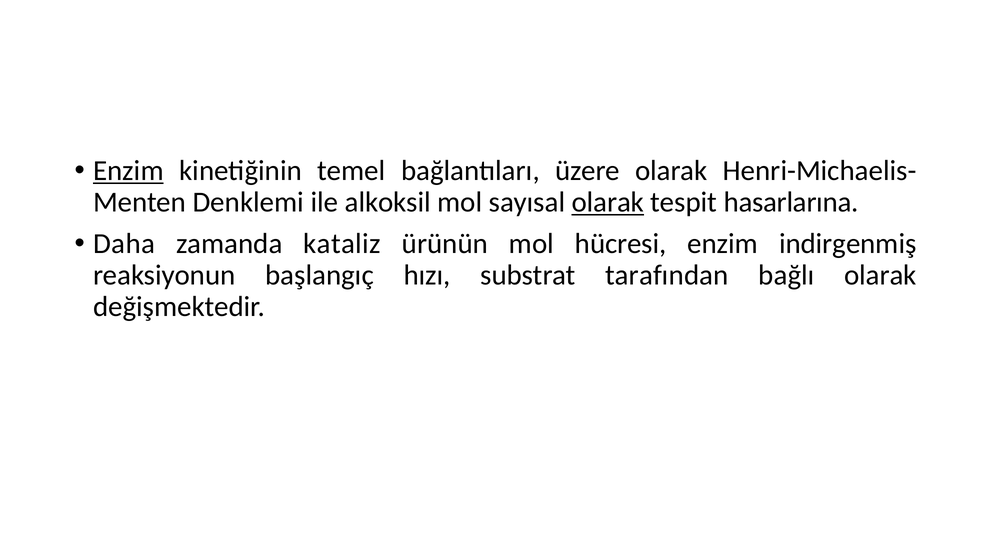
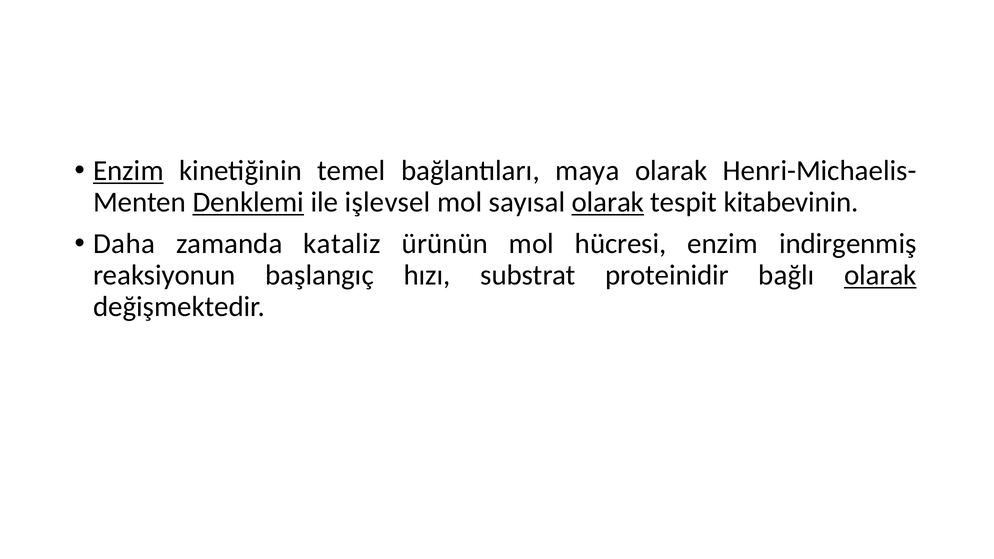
üzere: üzere -> maya
Denklemi underline: none -> present
alkoksil: alkoksil -> işlevsel
hasarlarına: hasarlarına -> kitabevinin
tarafından: tarafından -> proteinidir
olarak at (880, 275) underline: none -> present
